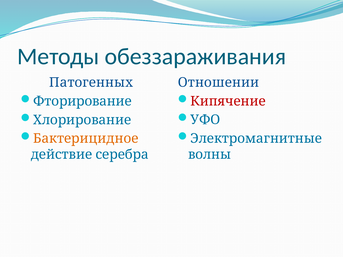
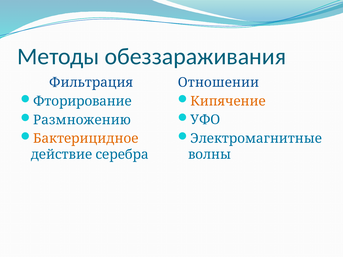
Патогенных: Патогенных -> Фильтрация
Кипячение colour: red -> orange
Хлорирование: Хлорирование -> Размножению
